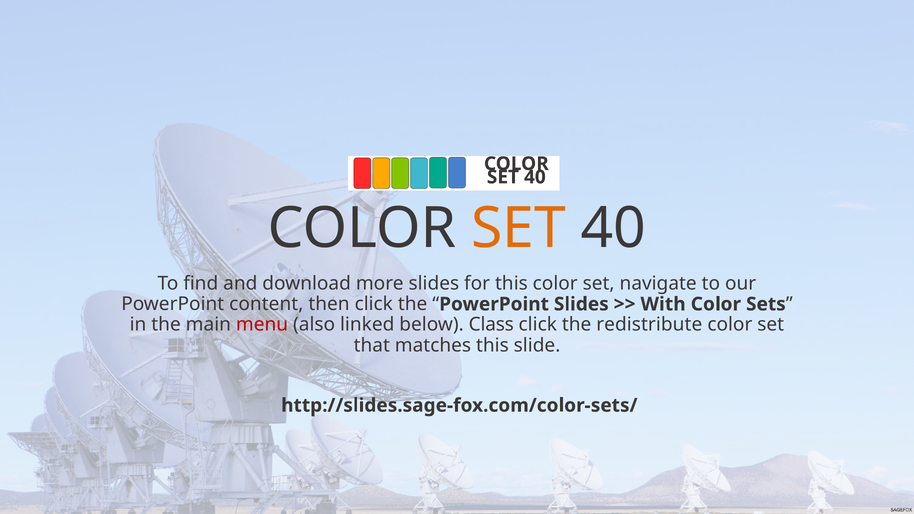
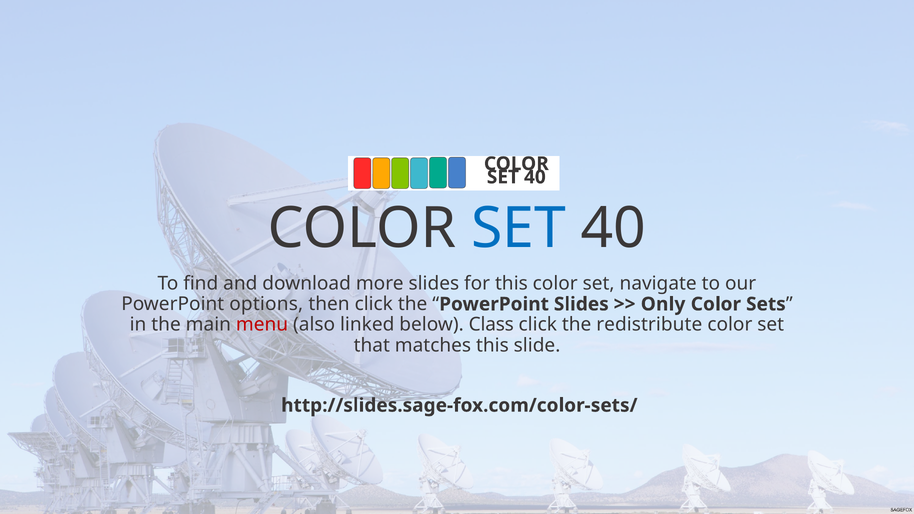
SET at (519, 228) colour: orange -> blue
content: content -> options
With: With -> Only
